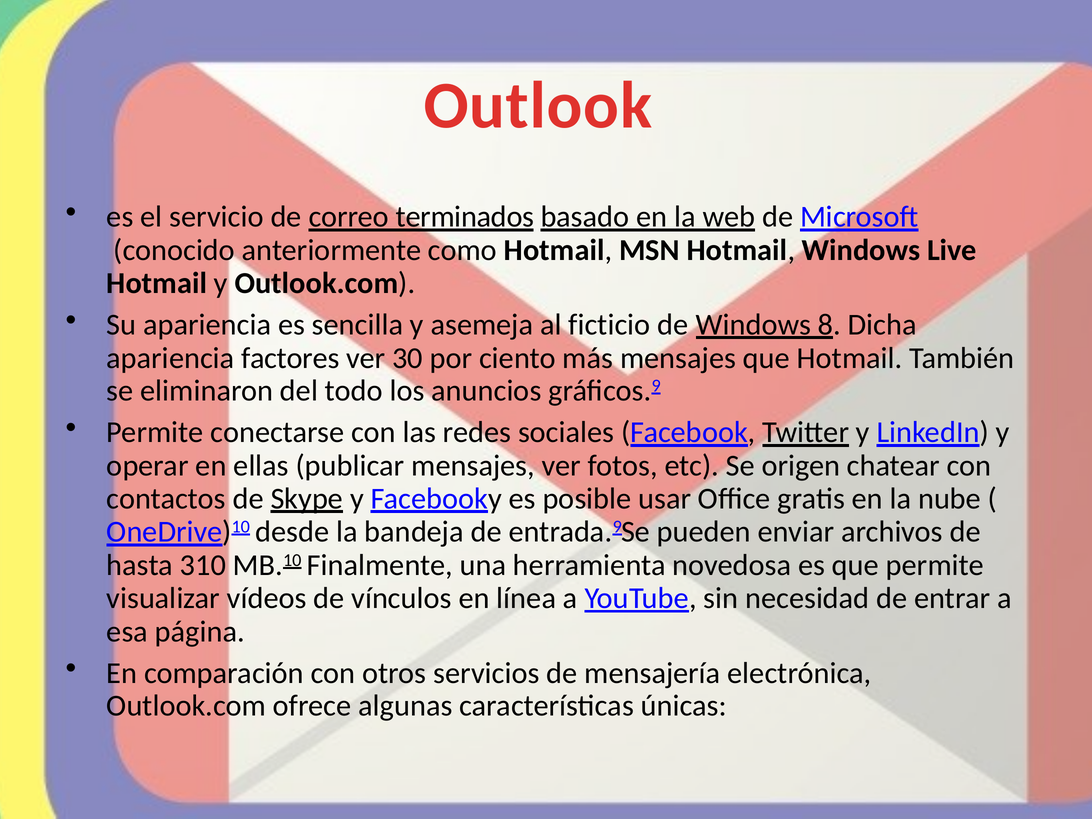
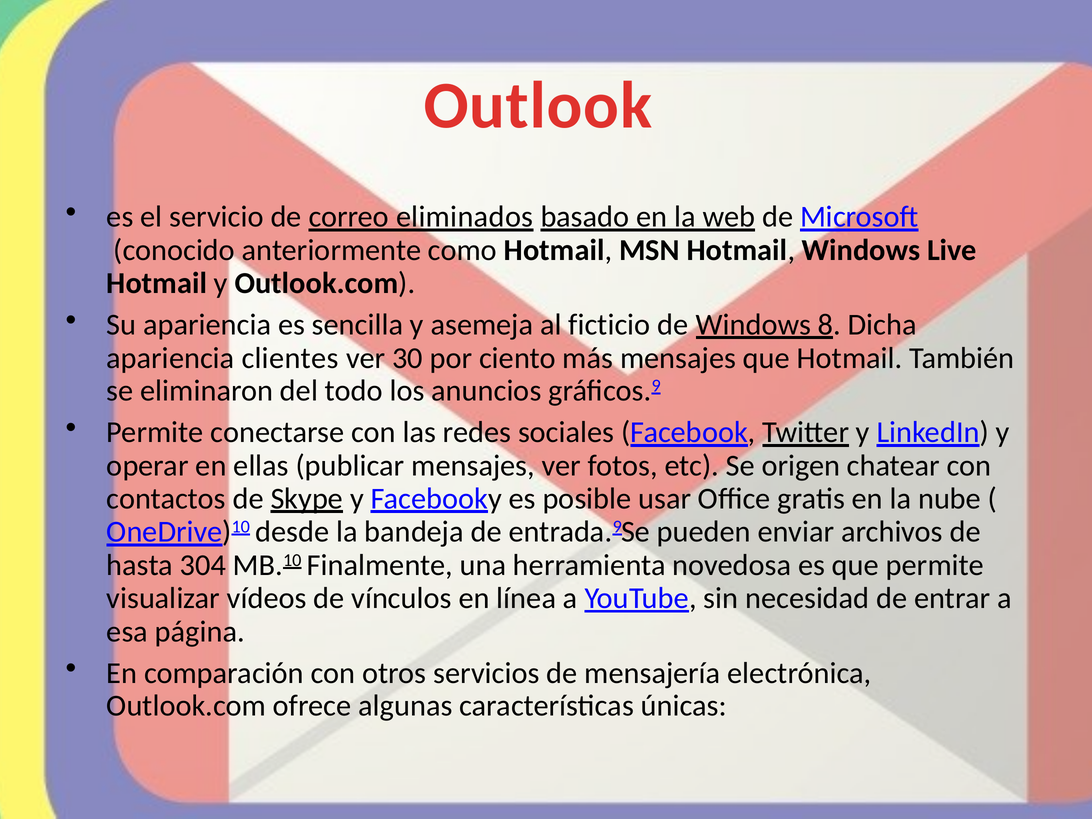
terminados: terminados -> eliminados
factores: factores -> clientes
310: 310 -> 304
